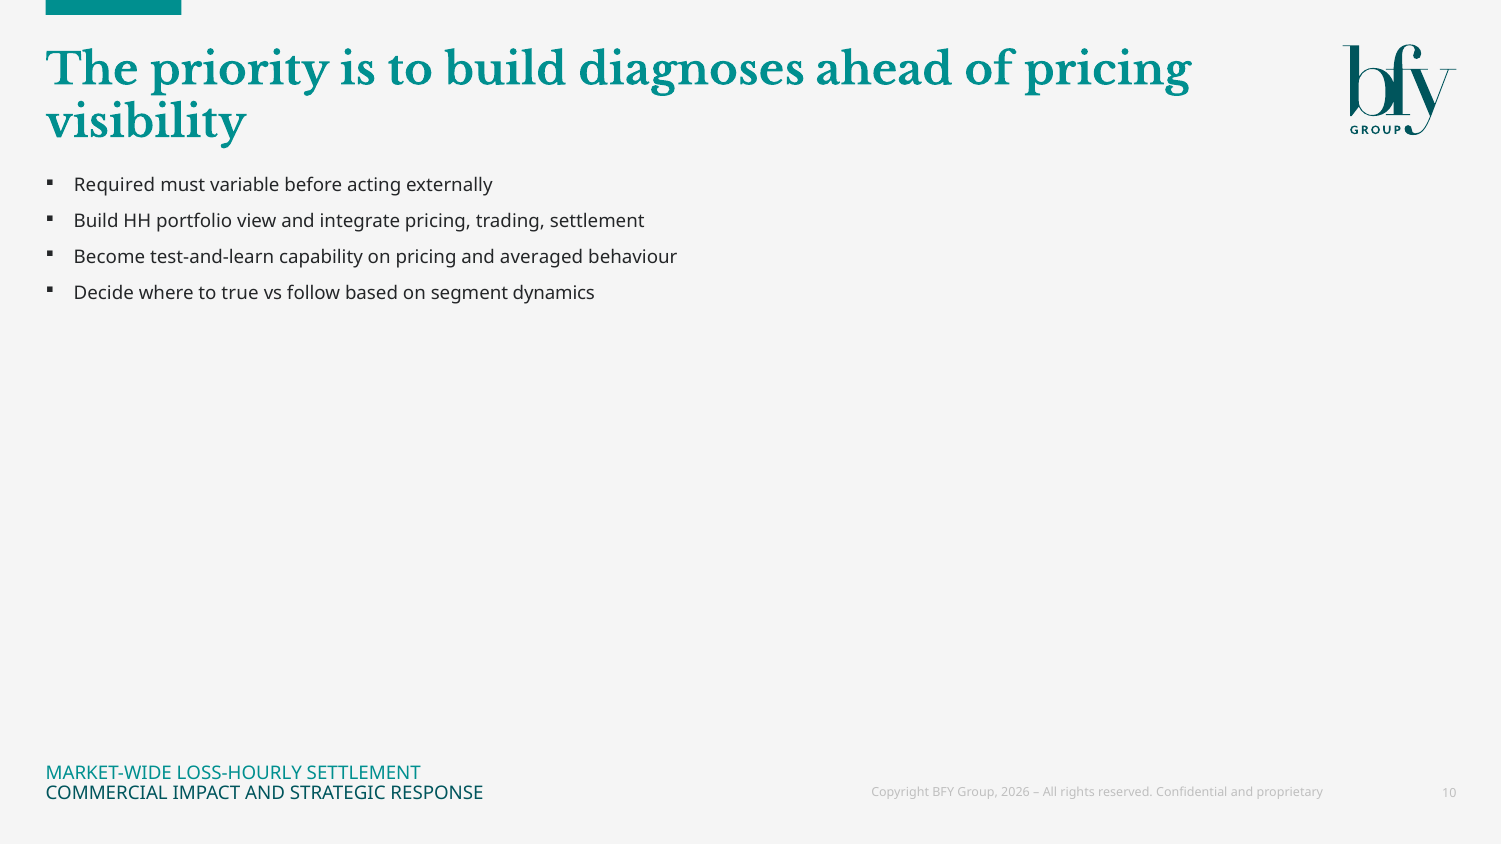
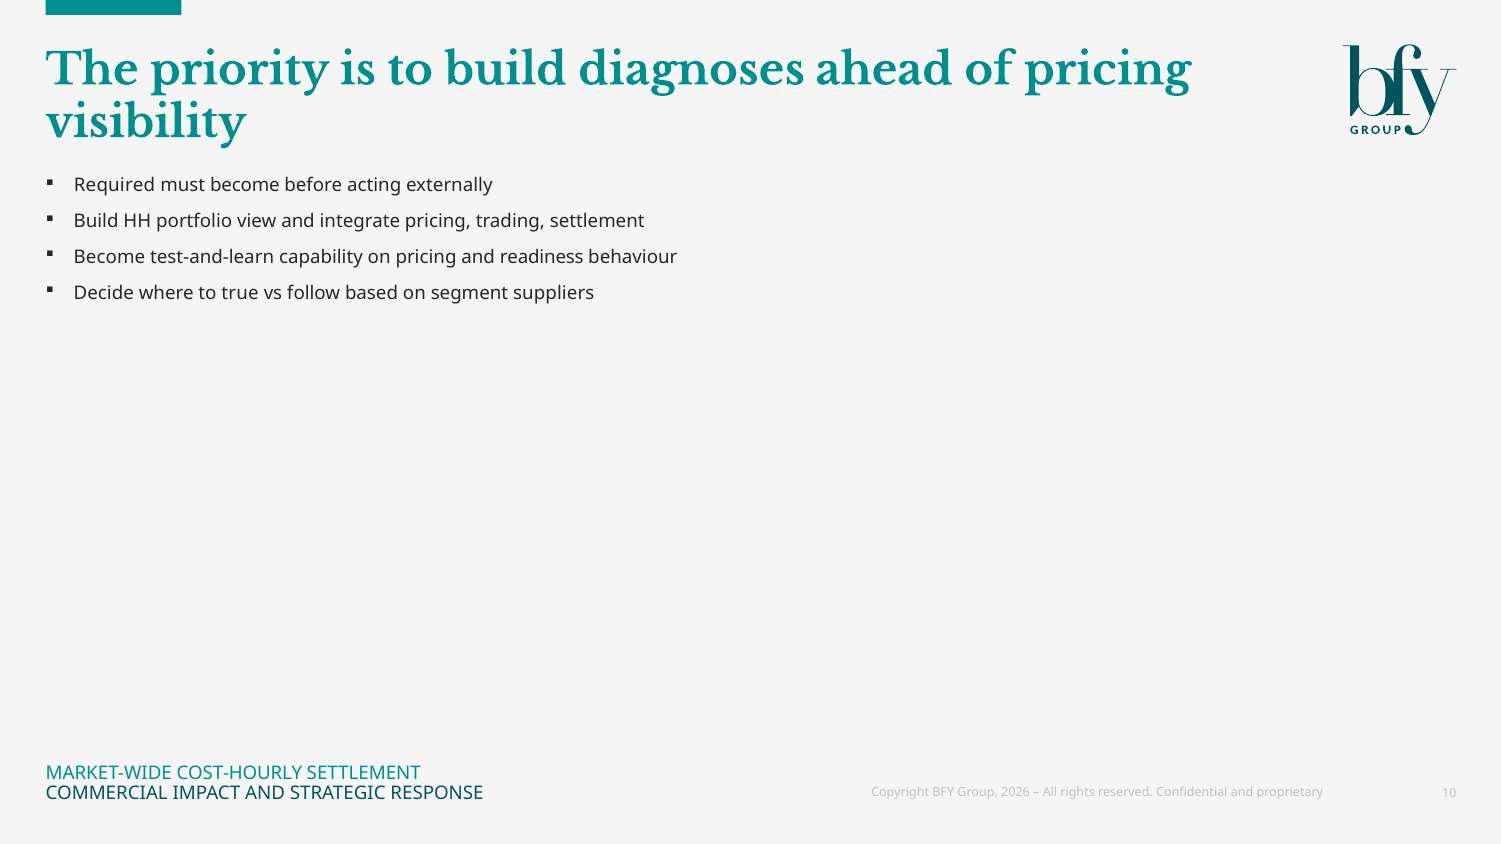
must variable: variable -> become
averaged: averaged -> readiness
dynamics: dynamics -> suppliers
LOSS-HOURLY: LOSS-HOURLY -> COST-HOURLY
